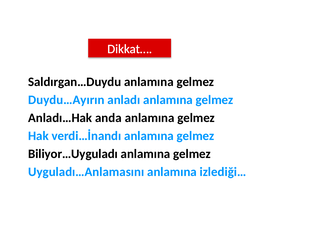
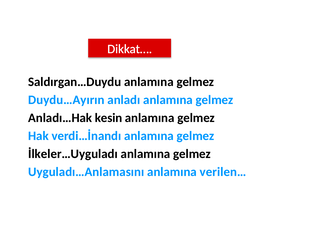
anda: anda -> kesin
Biliyor…Uyguladı: Biliyor…Uyguladı -> İlkeler…Uyguladı
izlediği…: izlediği… -> verilen…
